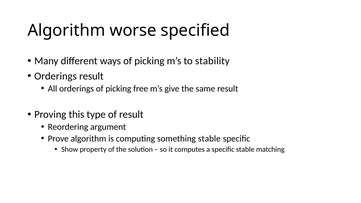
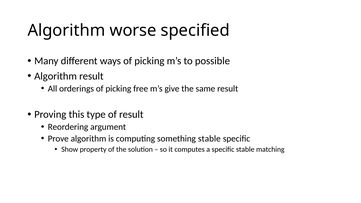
stability: stability -> possible
Orderings at (56, 76): Orderings -> Algorithm
